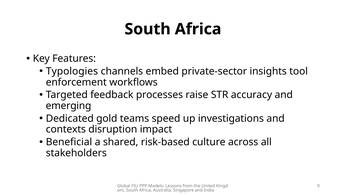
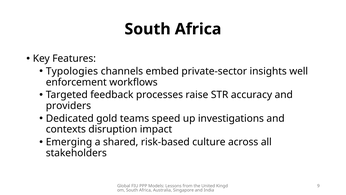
tool: tool -> well
emerging: emerging -> providers
Beneficial: Beneficial -> Emerging
